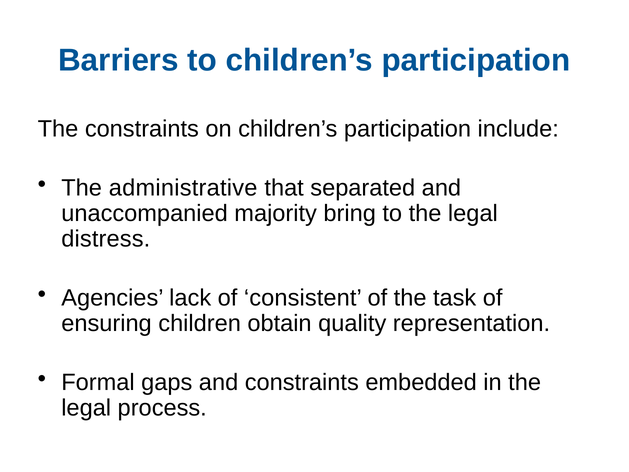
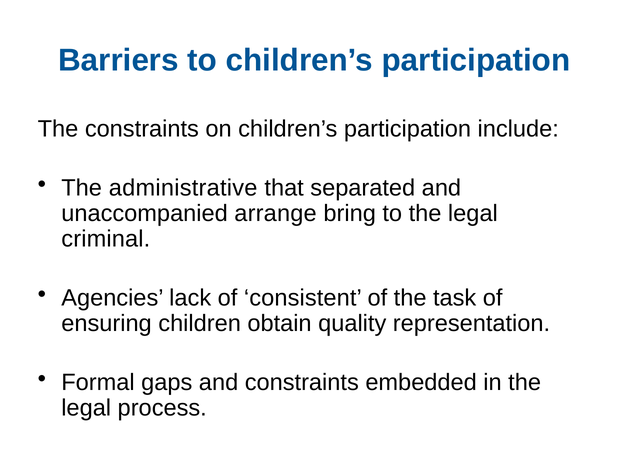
majority: majority -> arrange
distress: distress -> criminal
